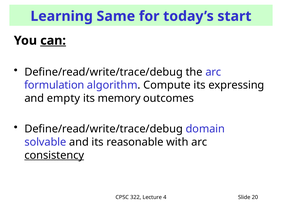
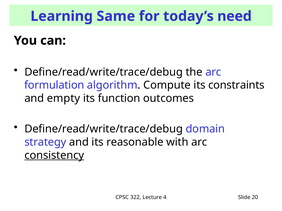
start: start -> need
can underline: present -> none
expressing: expressing -> constraints
memory: memory -> function
solvable: solvable -> strategy
